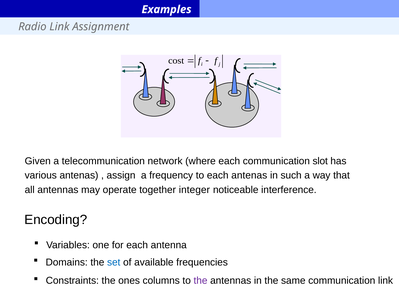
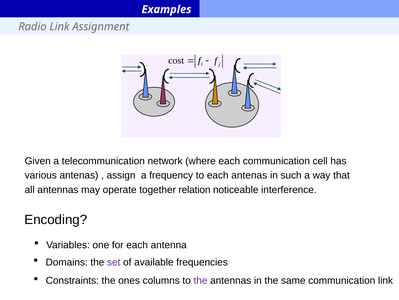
slot: slot -> cell
integer: integer -> relation
set colour: blue -> purple
